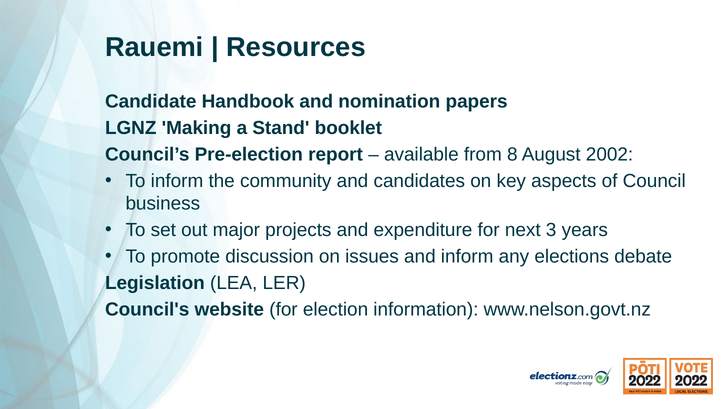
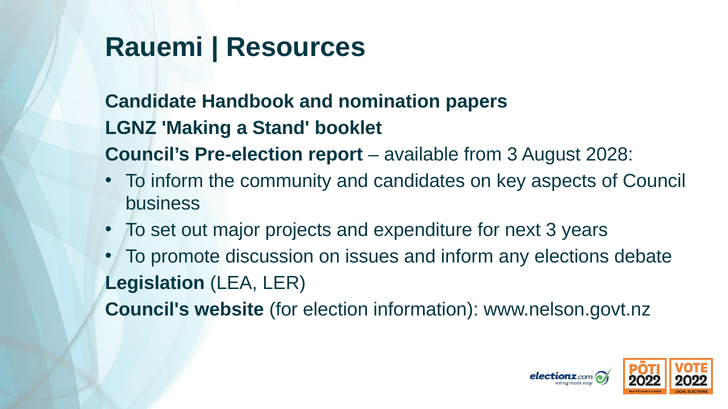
from 8: 8 -> 3
2002: 2002 -> 2028
